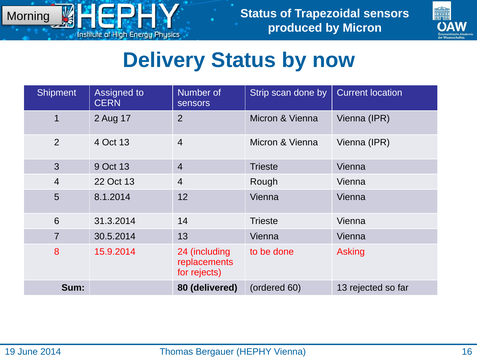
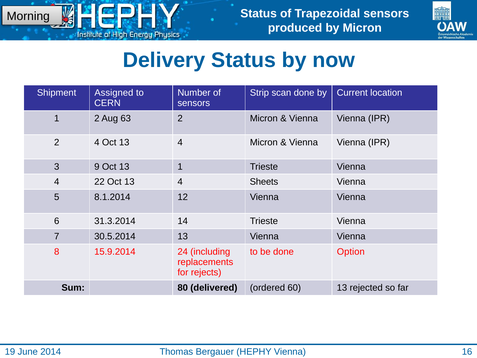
17: 17 -> 63
9 Oct 13 4: 4 -> 1
Rough: Rough -> Sheets
Asking: Asking -> Option
